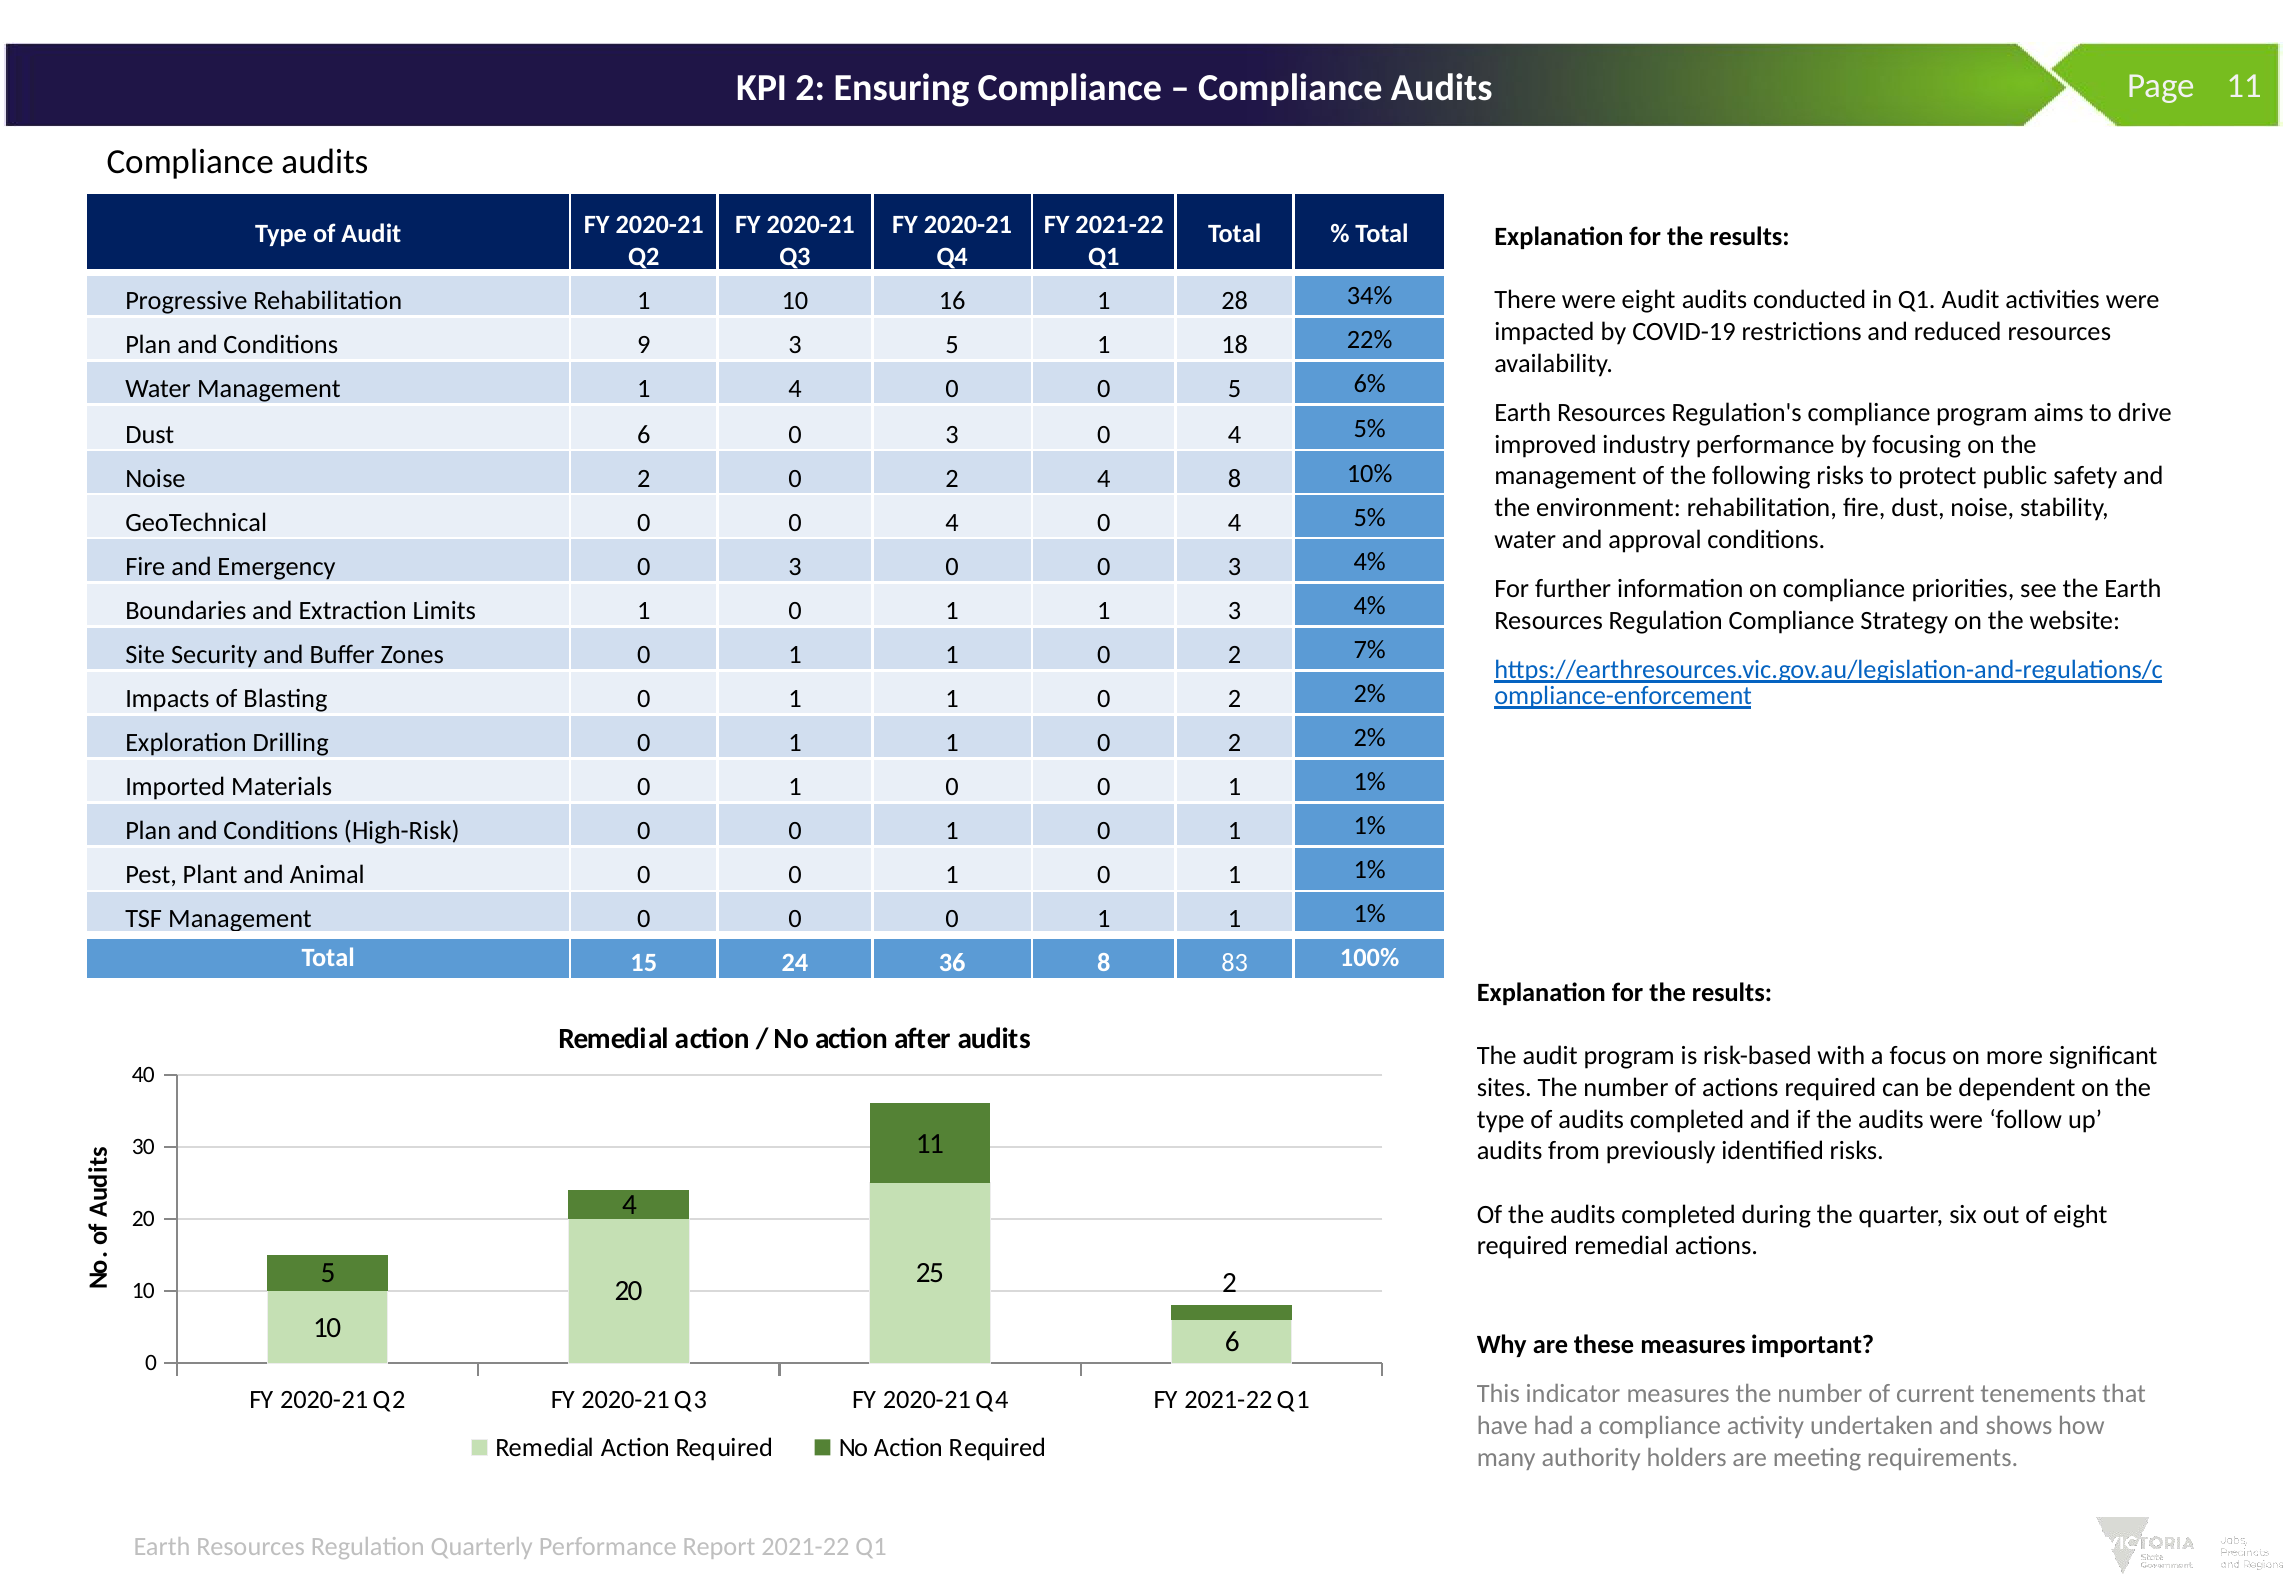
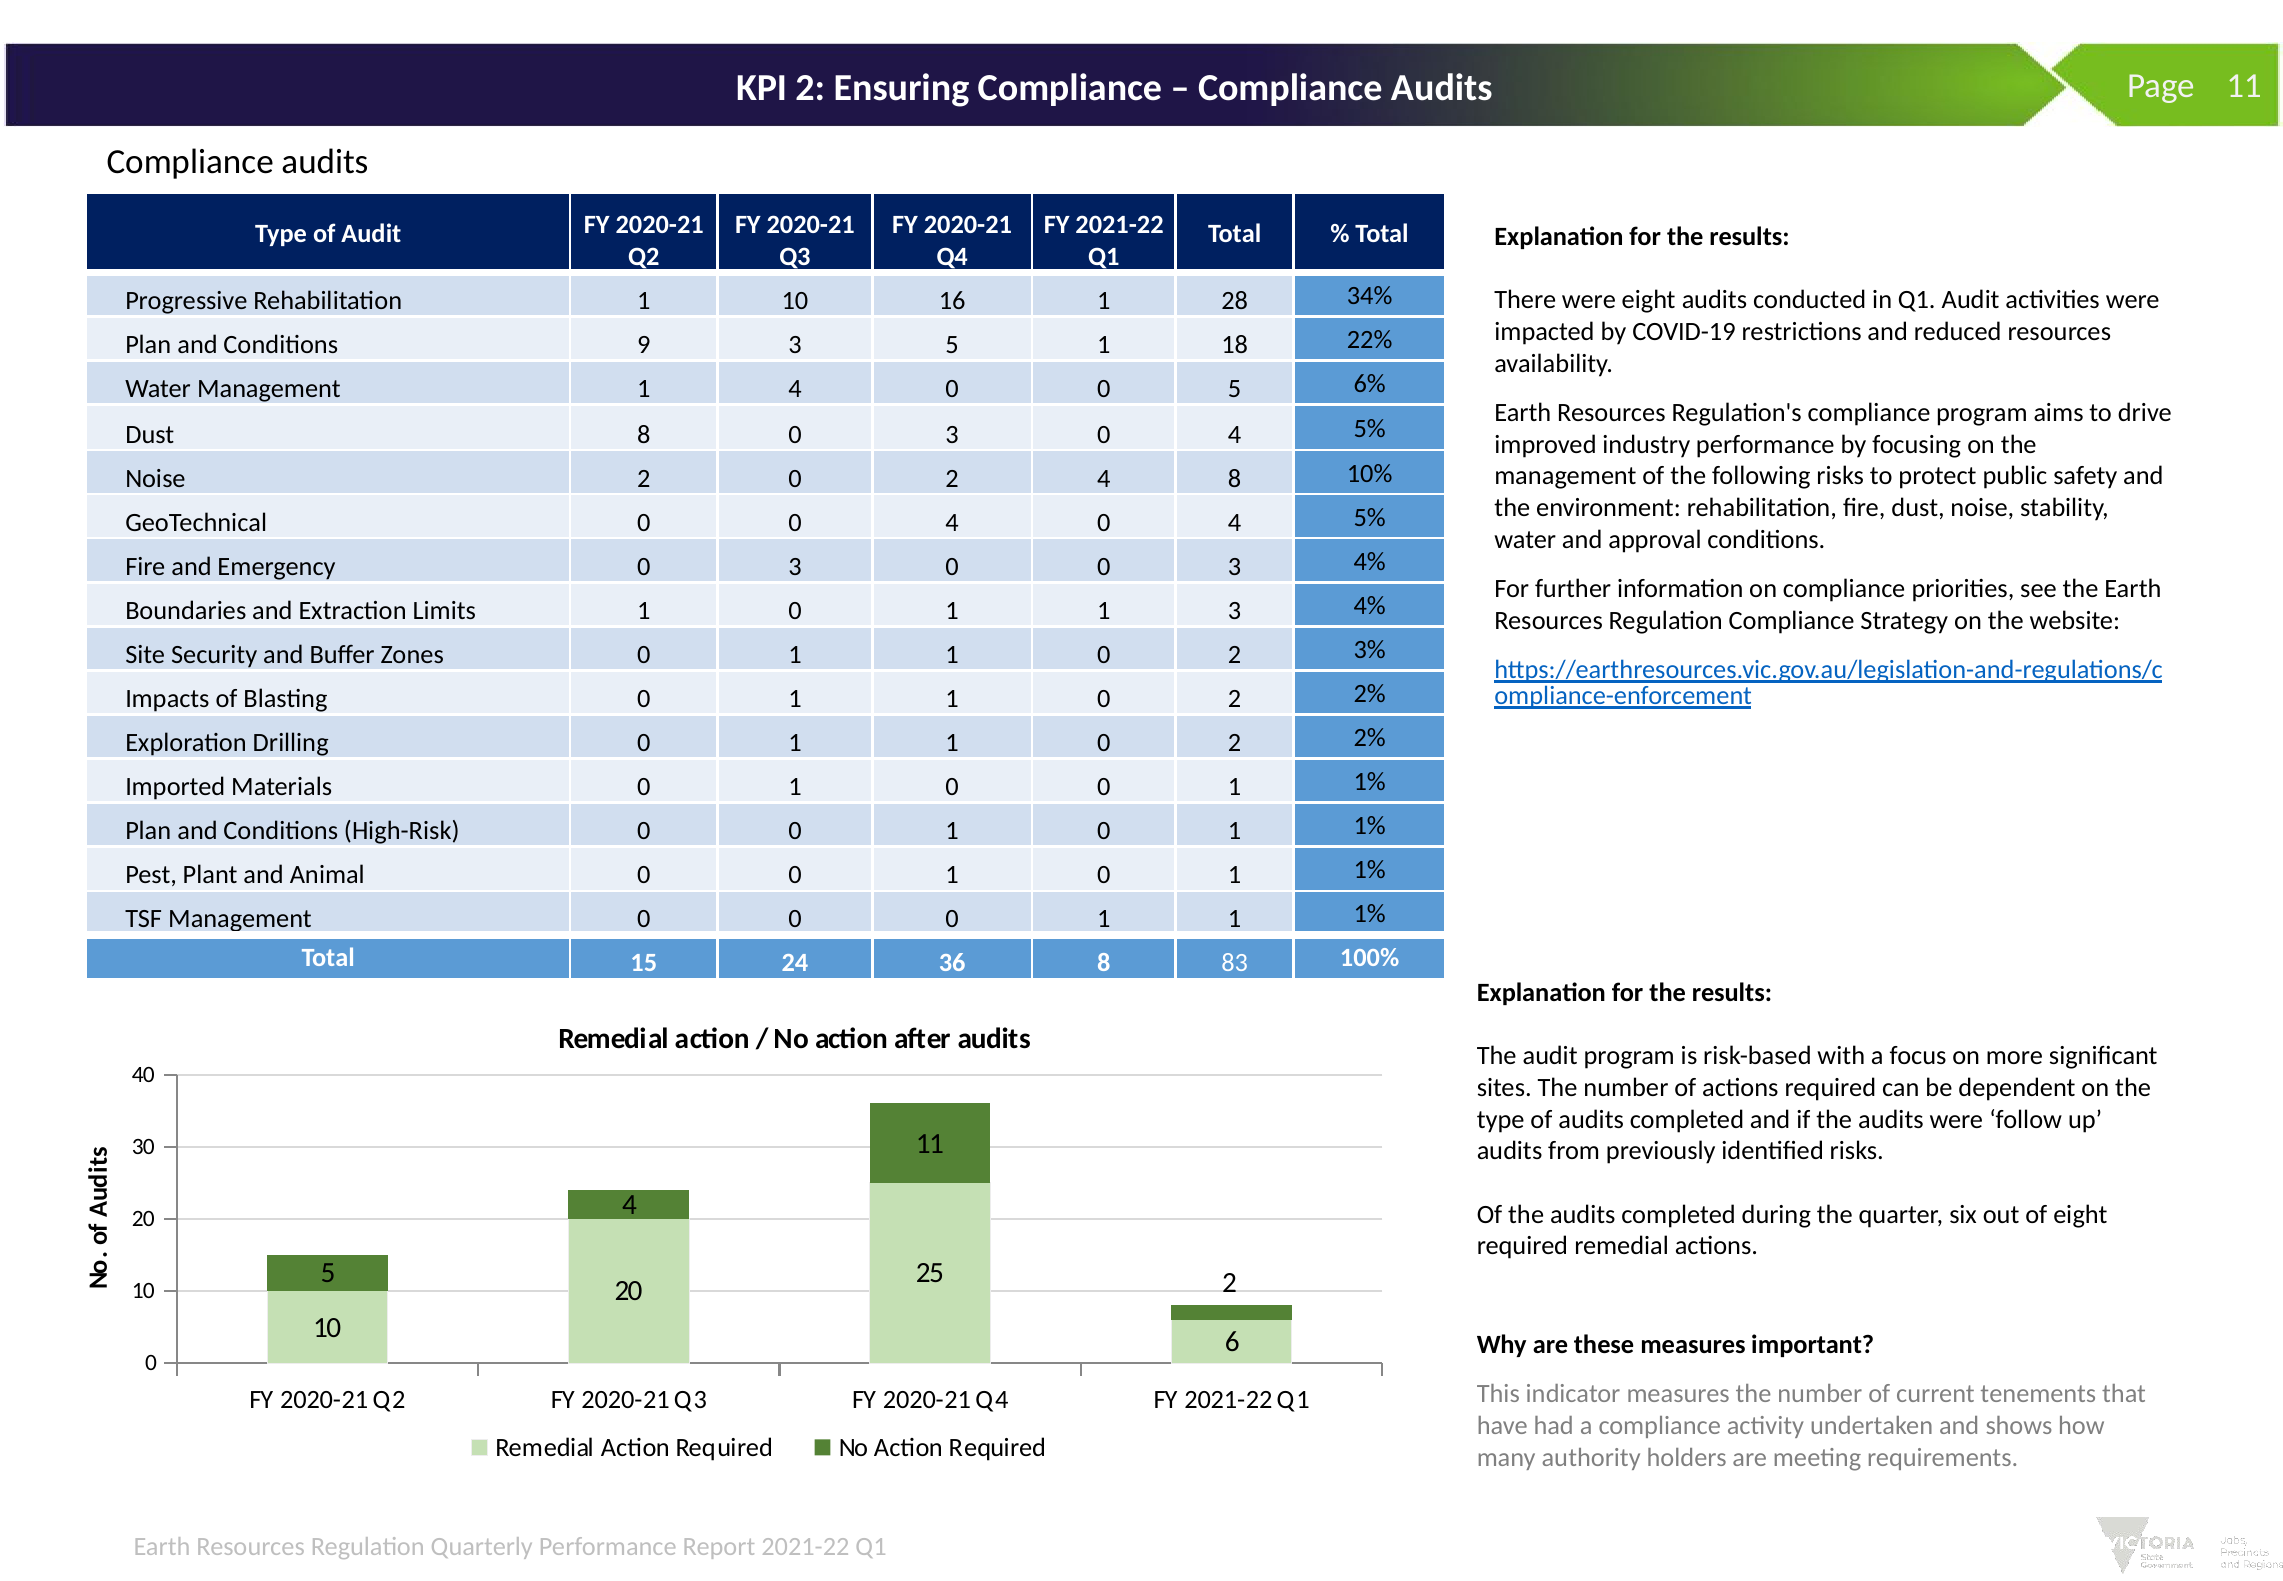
Dust 6: 6 -> 8
7%: 7% -> 3%
